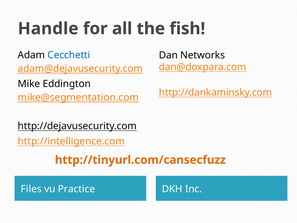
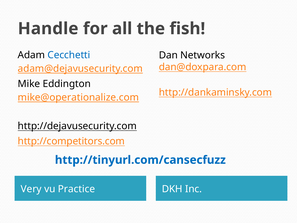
mike@segmentation.com: mike@segmentation.com -> mike@operationalize.com
http://intelligence.com: http://intelligence.com -> http://competitors.com
http://tinyurl.com/cansecfuzz colour: orange -> blue
Files: Files -> Very
